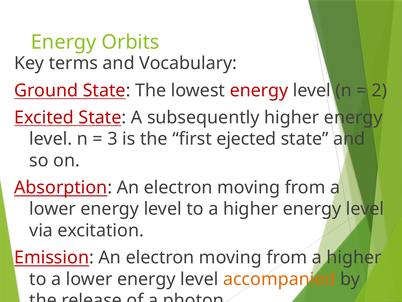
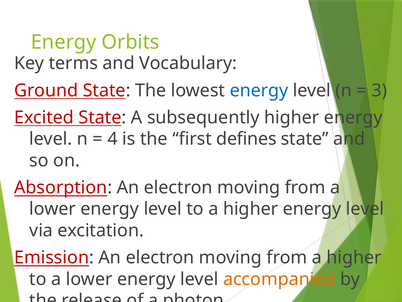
energy at (259, 90) colour: red -> blue
2: 2 -> 3
3: 3 -> 4
ejected: ejected -> defines
